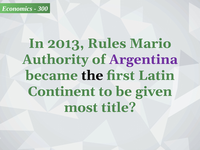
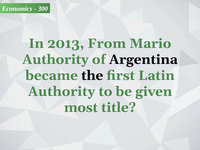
Rules: Rules -> From
Argentina colour: purple -> black
Continent at (62, 92): Continent -> Authority
